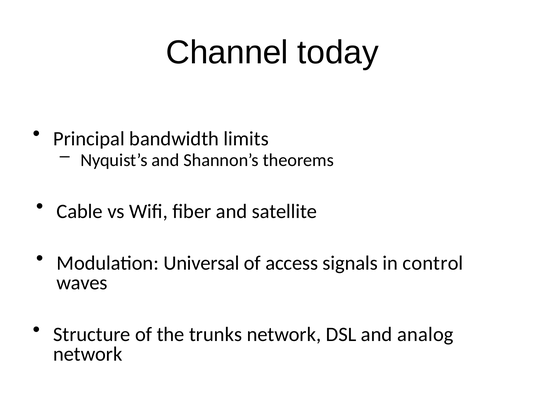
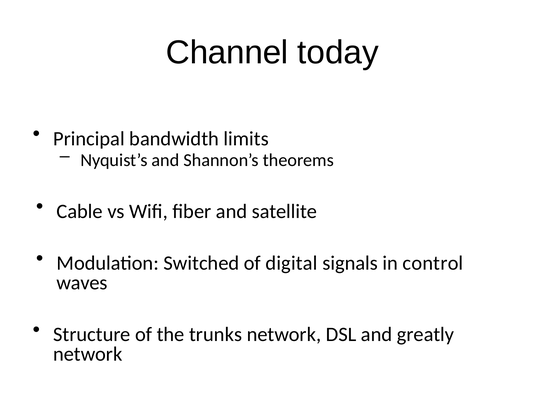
Universal: Universal -> Switched
access: access -> digital
analog: analog -> greatly
